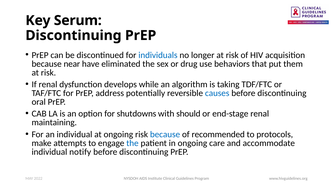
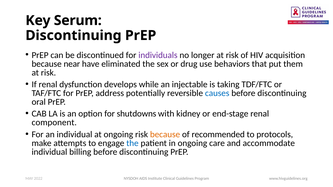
individuals colour: blue -> purple
algorithm: algorithm -> injectable
should: should -> kidney
maintaining: maintaining -> component
because at (165, 135) colour: blue -> orange
notify: notify -> billing
